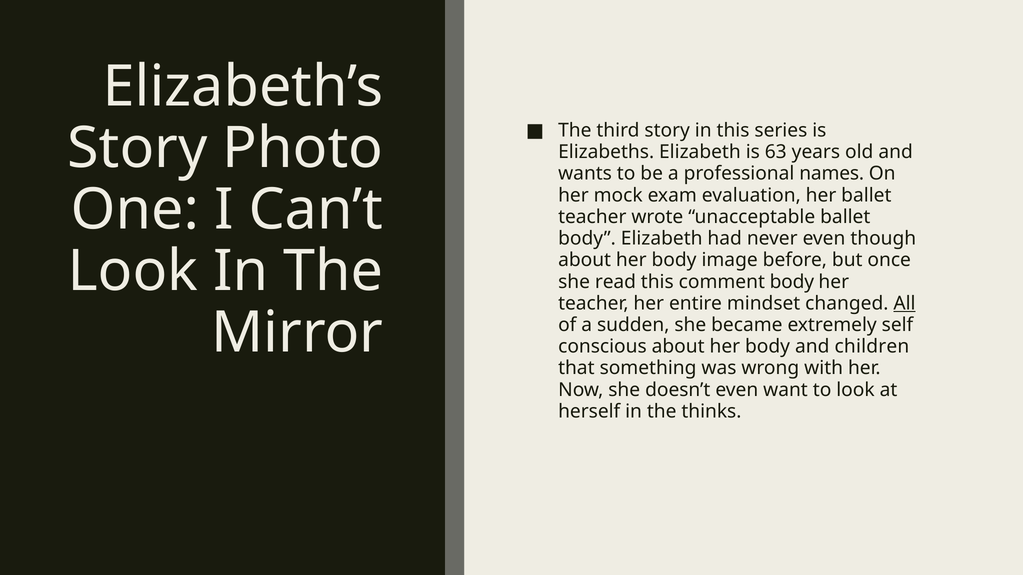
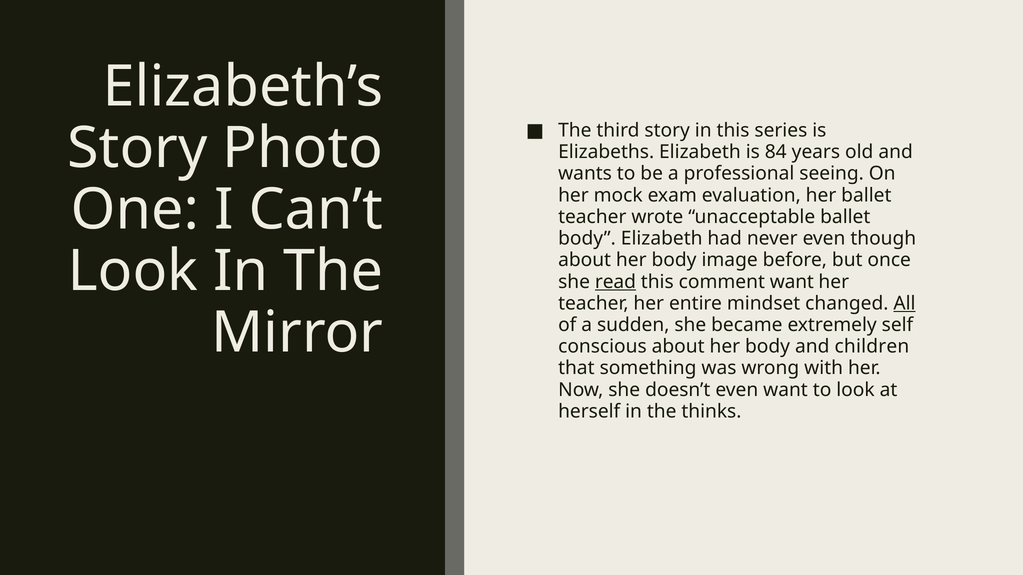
63: 63 -> 84
names: names -> seeing
read underline: none -> present
comment body: body -> want
